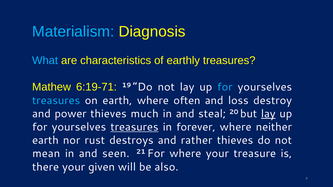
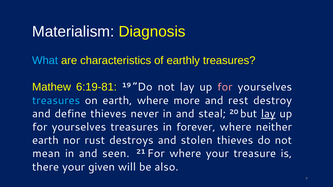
Materialism colour: light blue -> white
6:19-71: 6:19-71 -> 6:19-81
for at (225, 87) colour: light blue -> pink
often: often -> more
loss: loss -> rest
power: power -> define
much: much -> never
treasures at (134, 127) underline: present -> none
rather: rather -> stolen
